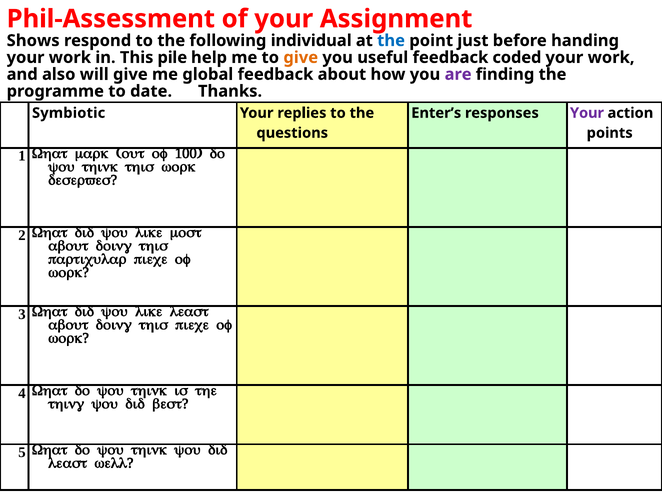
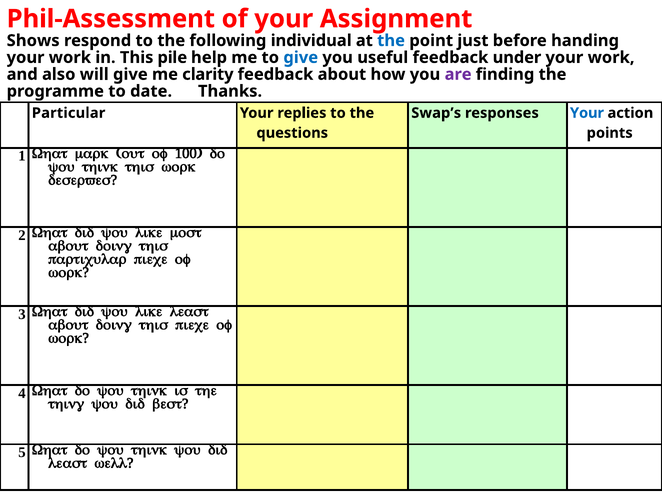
give at (301, 58) colour: orange -> blue
coded: coded -> under
global: global -> clarity
Symbiotic at (69, 113): Symbiotic -> Particular
Enter’s: Enter’s -> Swap’s
Your at (587, 113) colour: purple -> blue
